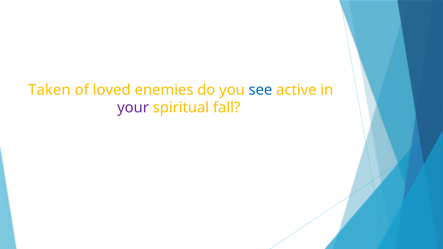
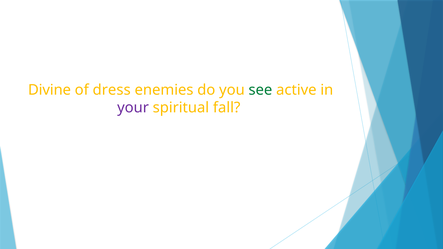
Taken: Taken -> Divine
loved: loved -> dress
see colour: blue -> green
